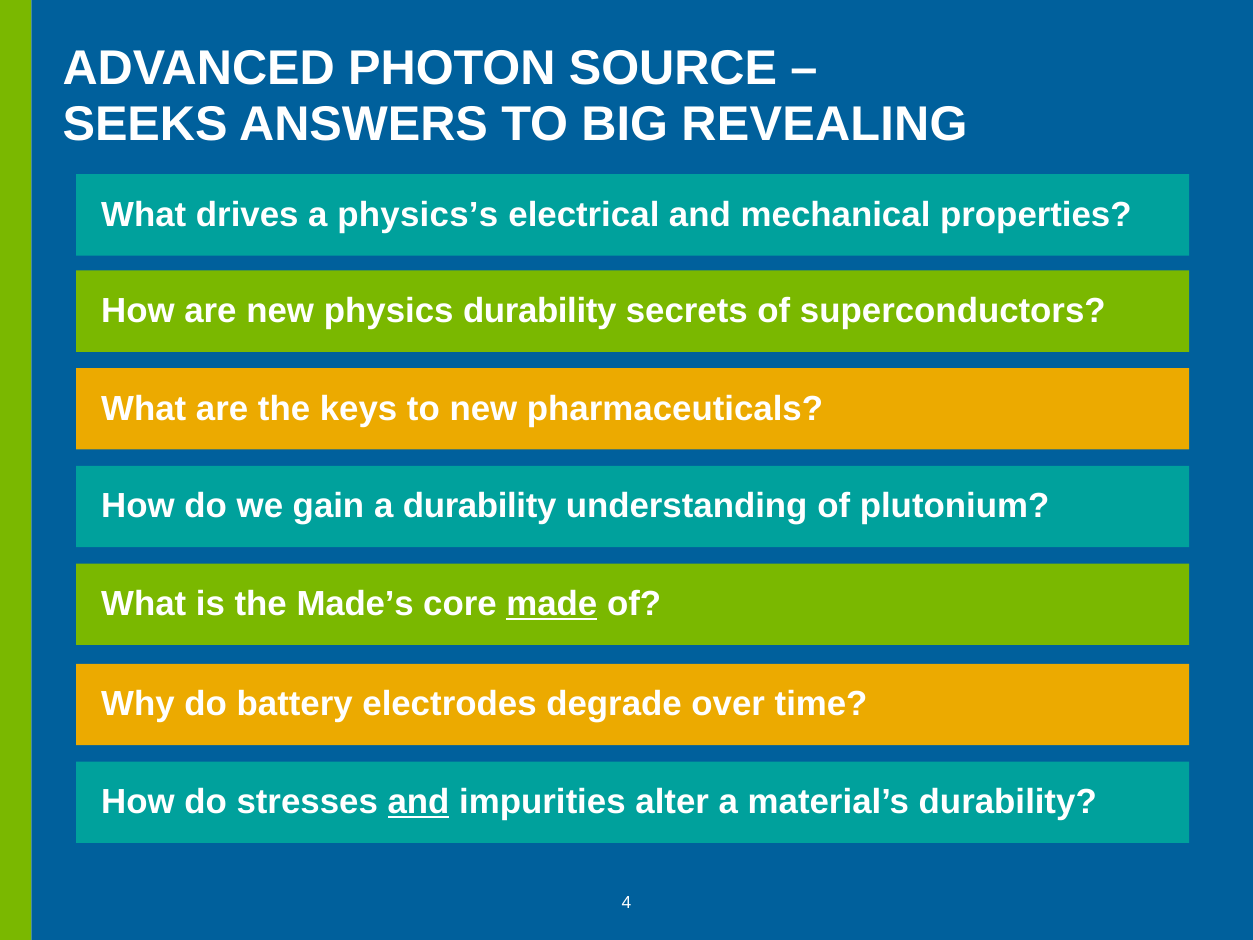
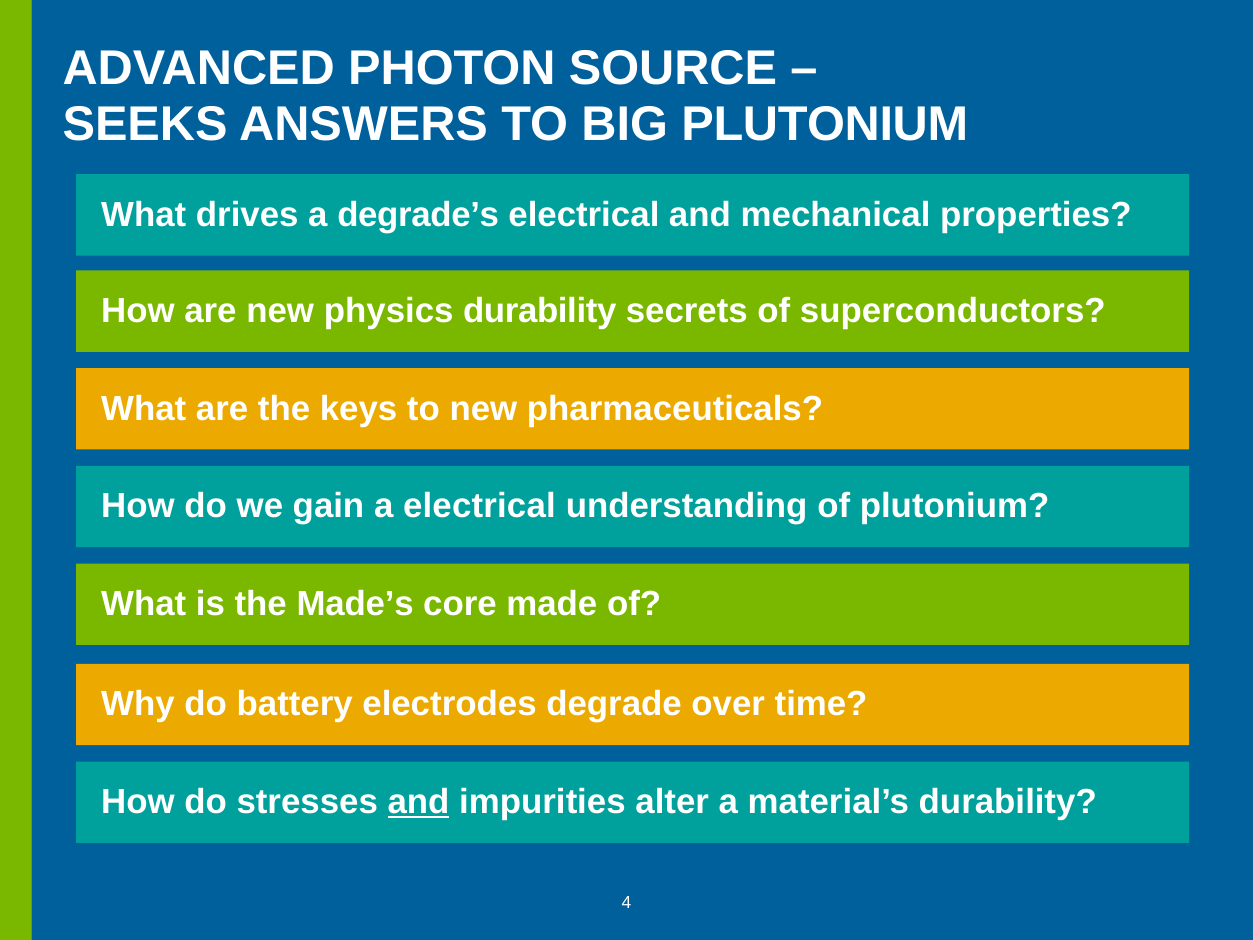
BIG REVEALING: REVEALING -> PLUTONIUM
physics’s: physics’s -> degrade’s
a durability: durability -> electrical
made underline: present -> none
